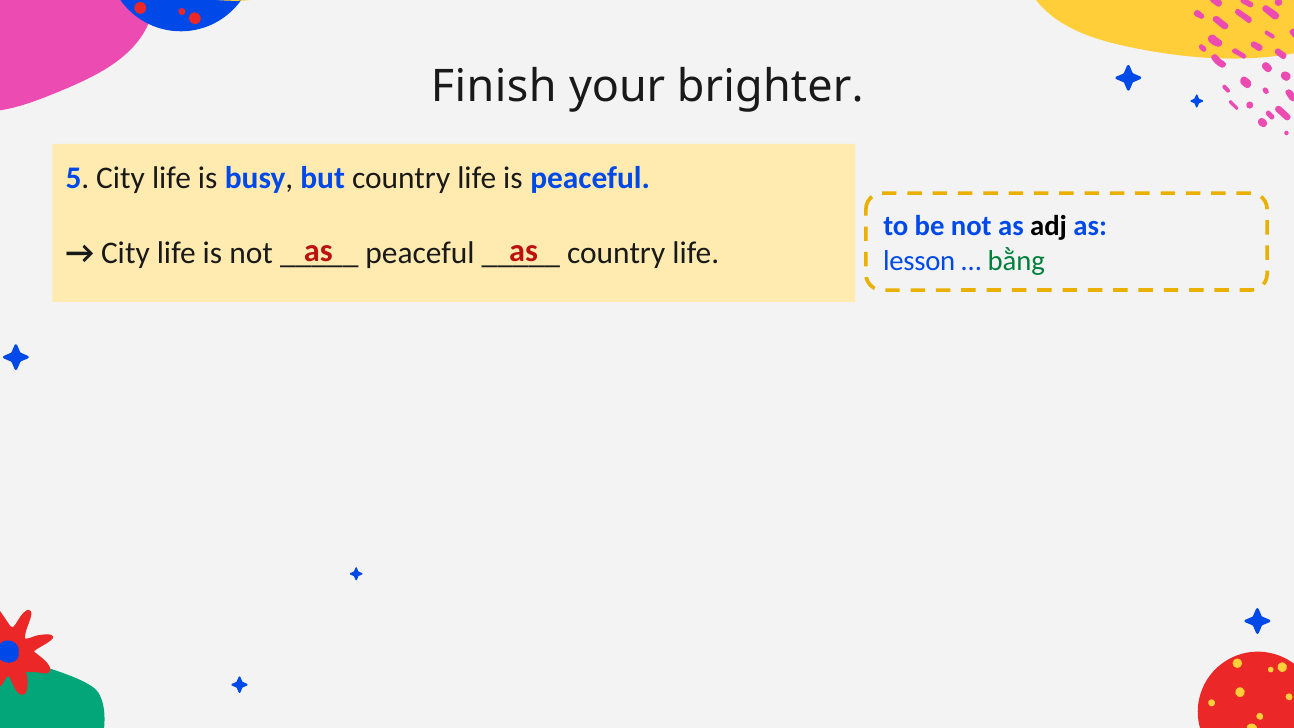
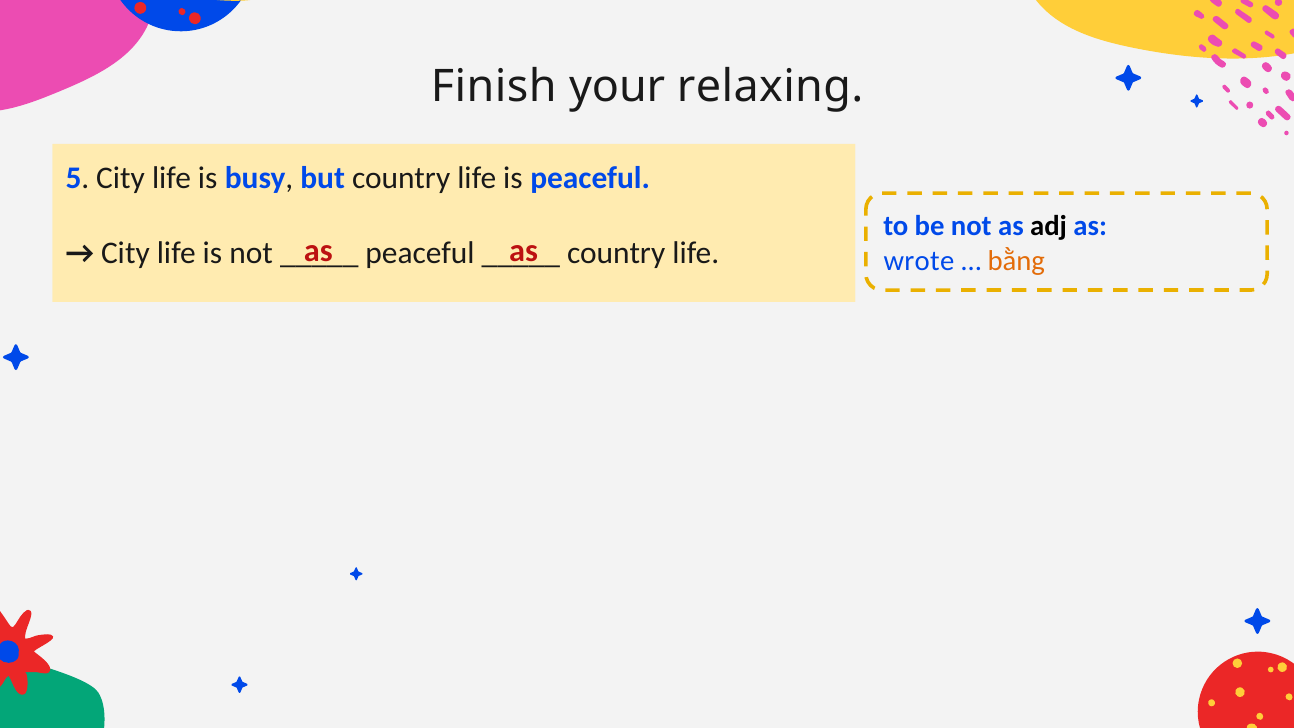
brighter: brighter -> relaxing
lesson: lesson -> wrote
bằng colour: green -> orange
